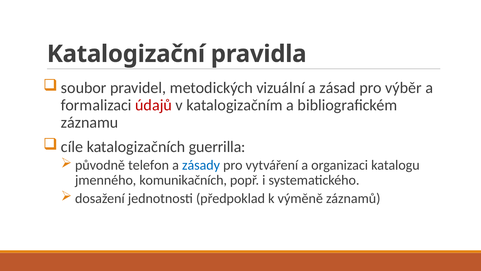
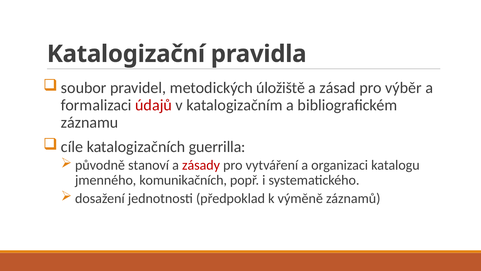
vizuální: vizuální -> úložiště
telefon: telefon -> stanoví
zásady colour: blue -> red
